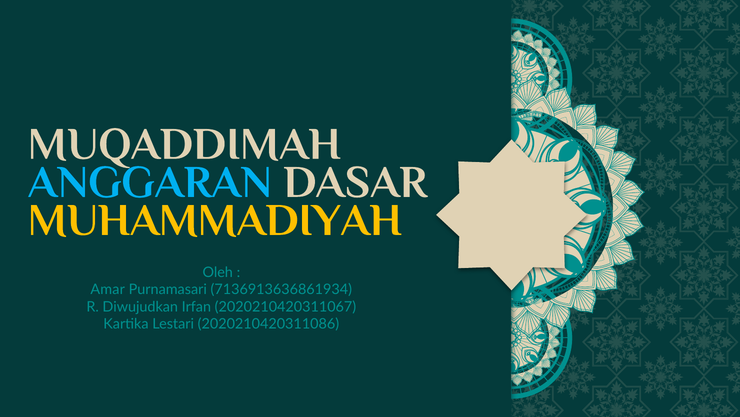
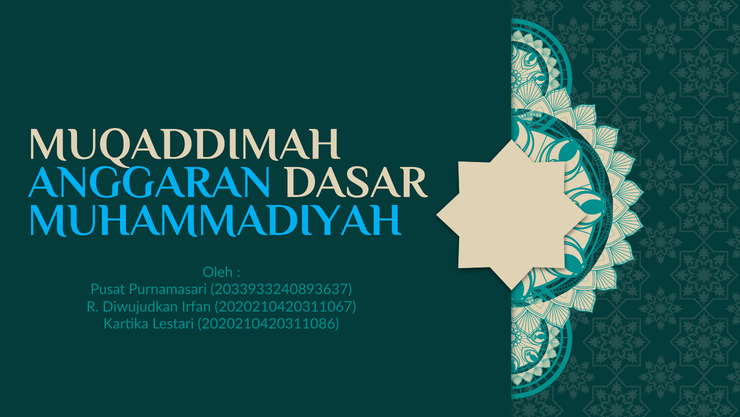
MUHAMMADIYAH colour: yellow -> light blue
Amar: Amar -> Pusat
7136913636861934: 7136913636861934 -> 2033933240893637
